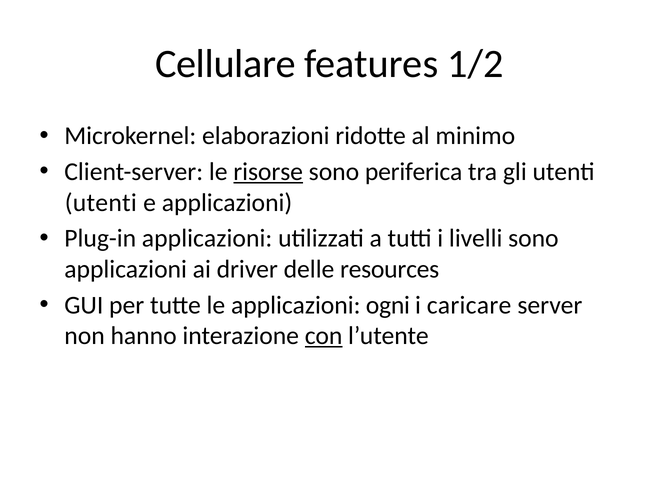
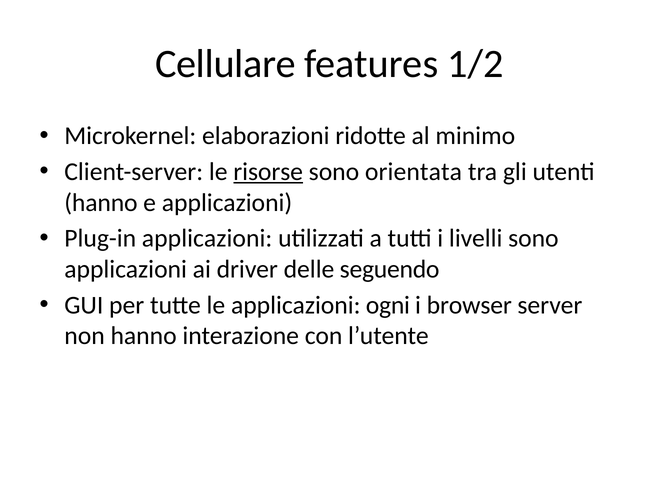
periferica: periferica -> orientata
utenti at (101, 203): utenti -> hanno
resources: resources -> seguendo
caricare: caricare -> browser
con underline: present -> none
